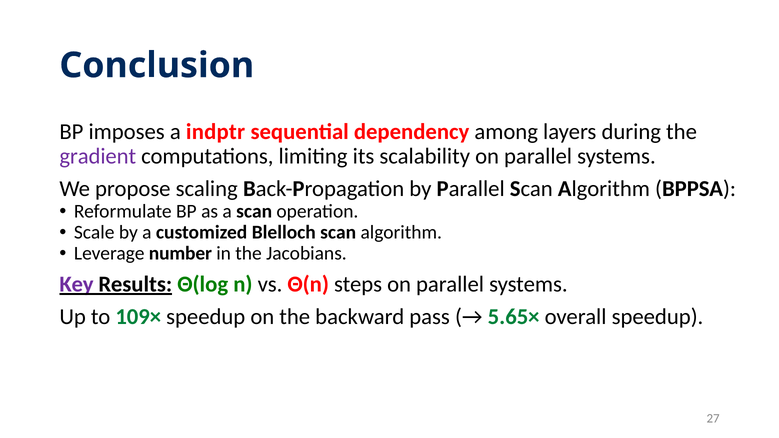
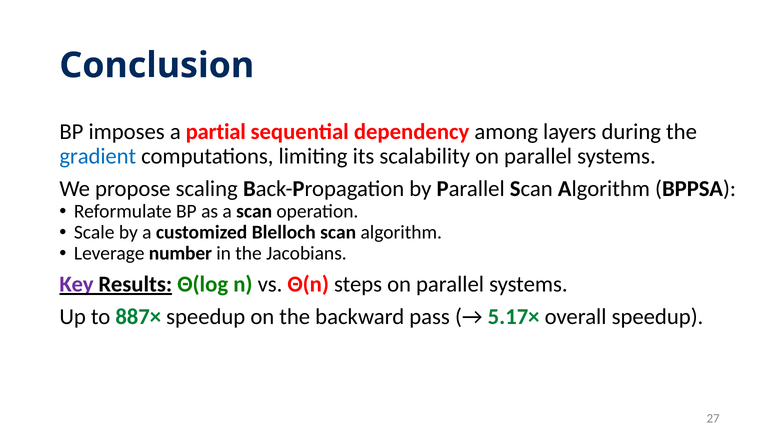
indptr: indptr -> partial
gradient colour: purple -> blue
109×: 109× -> 887×
5.65×: 5.65× -> 5.17×
